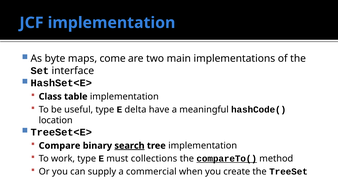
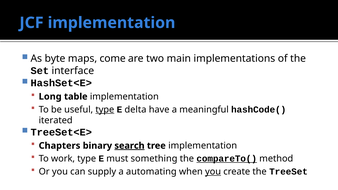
Class: Class -> Long
type at (105, 110) underline: none -> present
location: location -> iterated
Compare: Compare -> Chapters
collections: collections -> something
commercial: commercial -> automating
you at (213, 172) underline: none -> present
